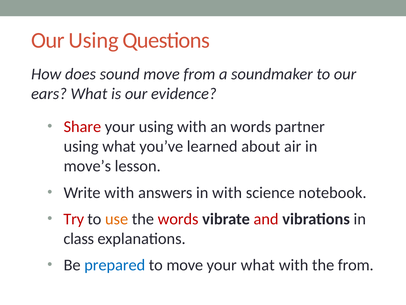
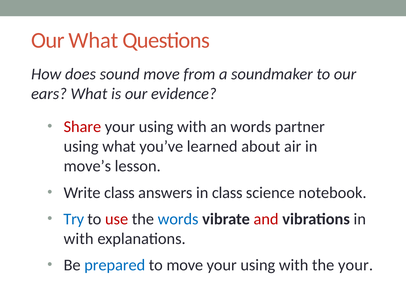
Our Using: Using -> What
Write with: with -> class
in with: with -> class
Try colour: red -> blue
use colour: orange -> red
words at (178, 219) colour: red -> blue
class at (79, 238): class -> with
what at (258, 265): what -> using
the from: from -> your
